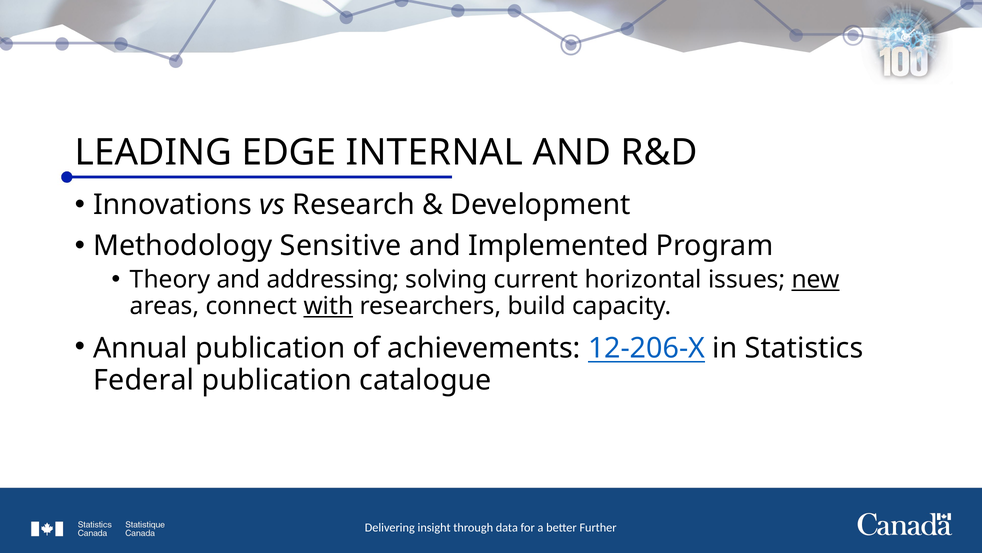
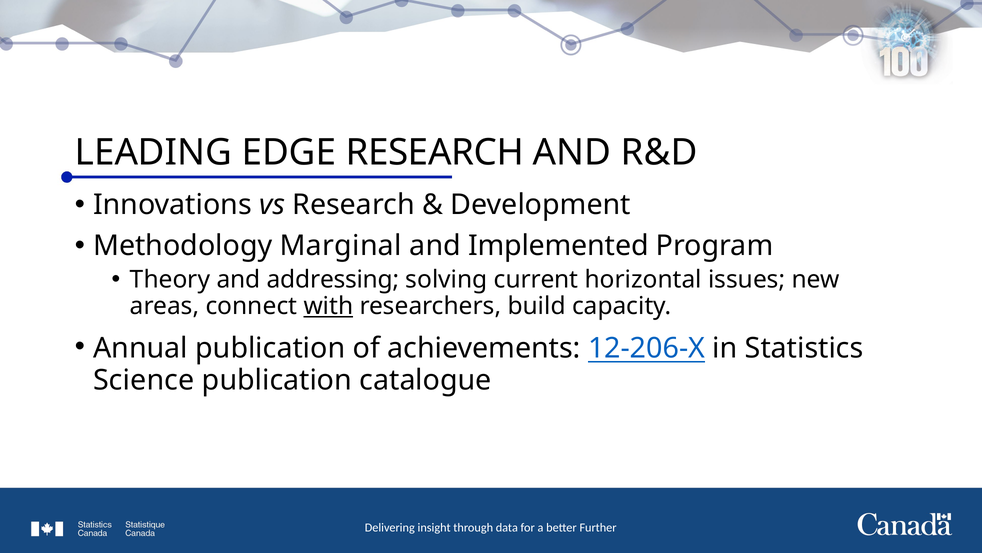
EDGE INTERNAL: INTERNAL -> RESEARCH
Sensitive: Sensitive -> Marginal
new underline: present -> none
Federal: Federal -> Science
